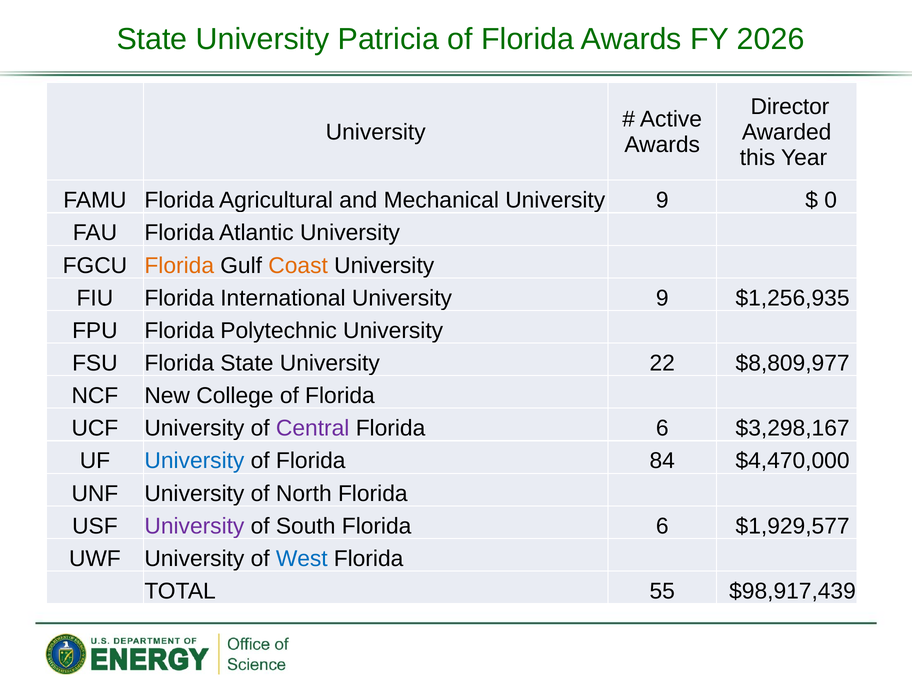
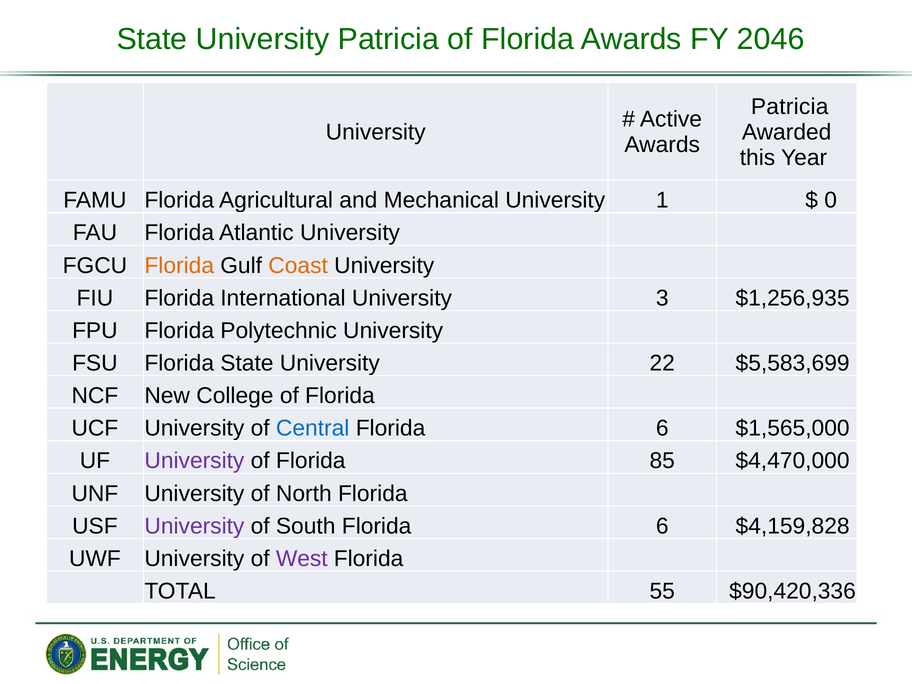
2026: 2026 -> 2046
Director at (790, 107): Director -> Patricia
Mechanical University 9: 9 -> 1
International University 9: 9 -> 3
$8,809,977: $8,809,977 -> $5,583,699
Central colour: purple -> blue
$3,298,167: $3,298,167 -> $1,565,000
University at (194, 461) colour: blue -> purple
84: 84 -> 85
$1,929,577: $1,929,577 -> $4,159,828
West colour: blue -> purple
$98,917,439: $98,917,439 -> $90,420,336
